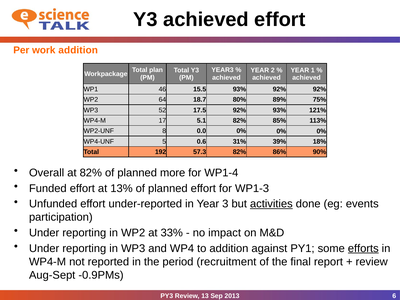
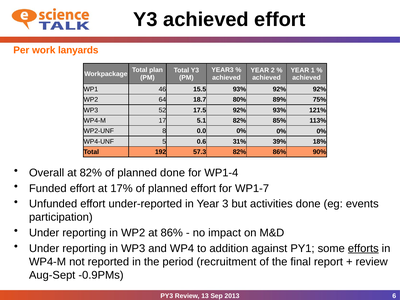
work addition: addition -> lanyards
planned more: more -> done
13%: 13% -> 17%
WP1-3: WP1-3 -> WP1-7
activities underline: present -> none
at 33%: 33% -> 86%
